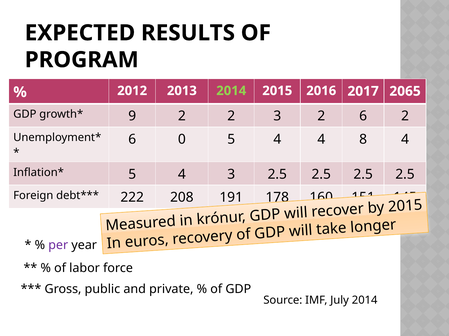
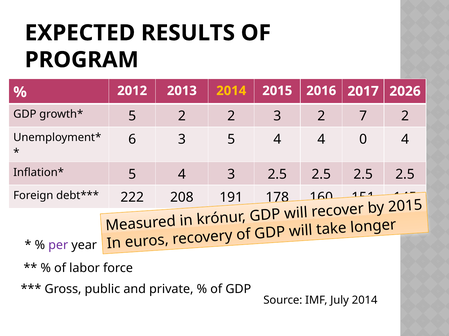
2014 at (231, 91) colour: light green -> yellow
2065: 2065 -> 2026
9 at (132, 116): 9 -> 5
2 6: 6 -> 7
6 0: 0 -> 3
8: 8 -> 0
